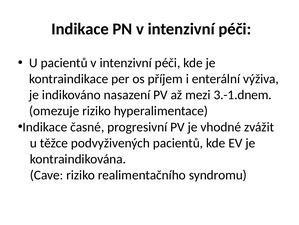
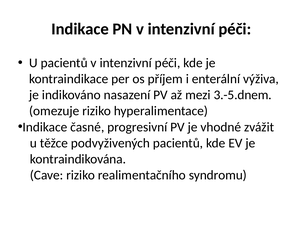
3.-1.dnem: 3.-1.dnem -> 3.-5.dnem
